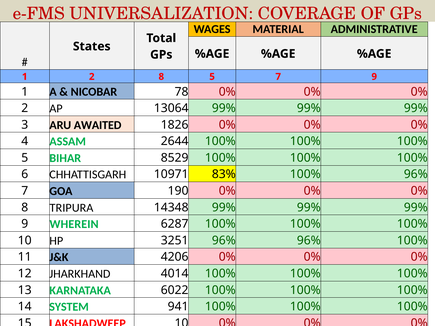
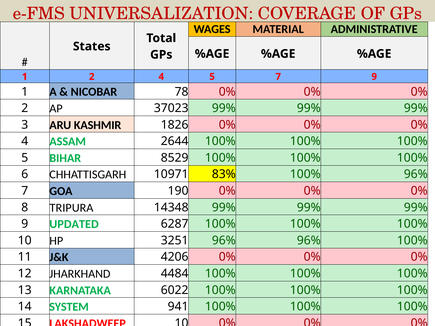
8 at (161, 77): 8 -> 4
13064: 13064 -> 37023
AWAITED: AWAITED -> KASHMIR
WHEREIN: WHEREIN -> UPDATED
4014: 4014 -> 4484
